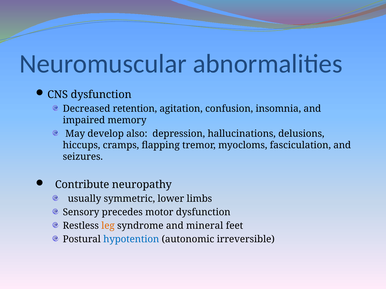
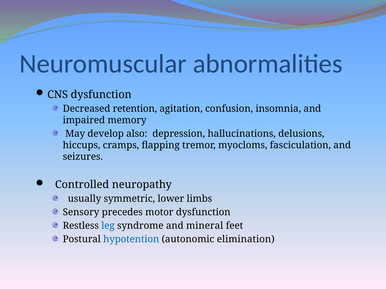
Contribute: Contribute -> Controlled
leg colour: orange -> blue
irreversible: irreversible -> elimination
